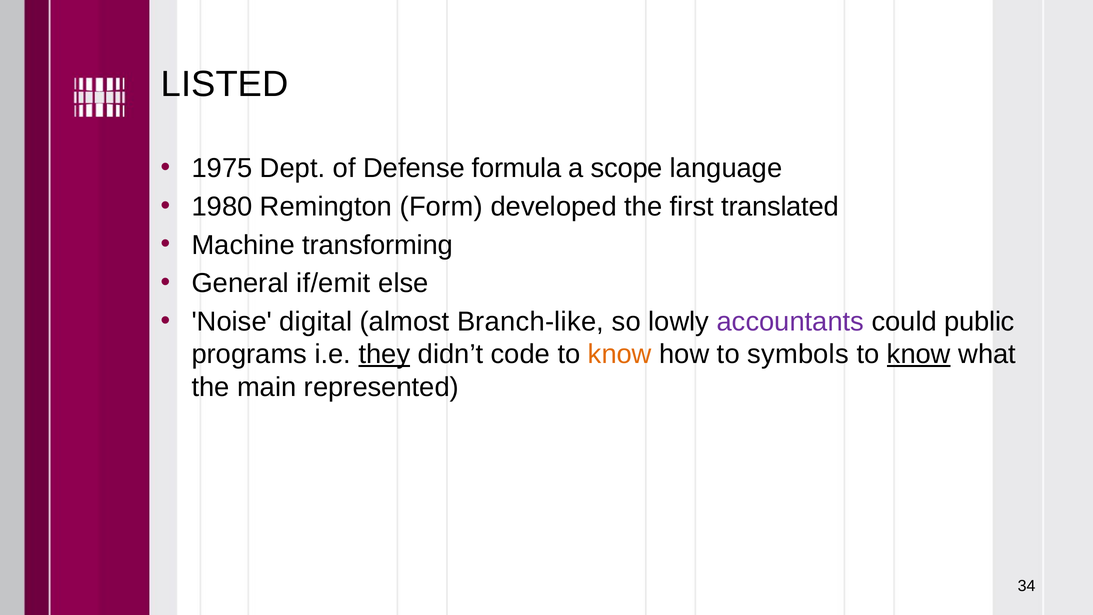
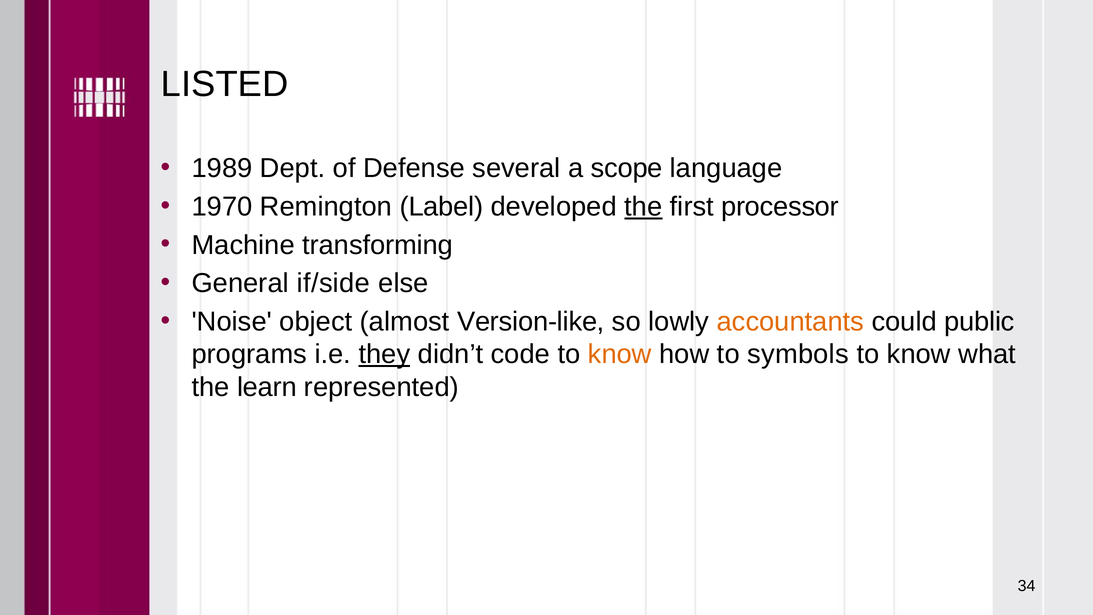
1975: 1975 -> 1989
formula: formula -> several
1980: 1980 -> 1970
Form: Form -> Label
the at (643, 207) underline: none -> present
translated: translated -> processor
if/emit: if/emit -> if/side
digital: digital -> object
Branch-like: Branch-like -> Version-like
accountants colour: purple -> orange
know at (919, 354) underline: present -> none
main: main -> learn
